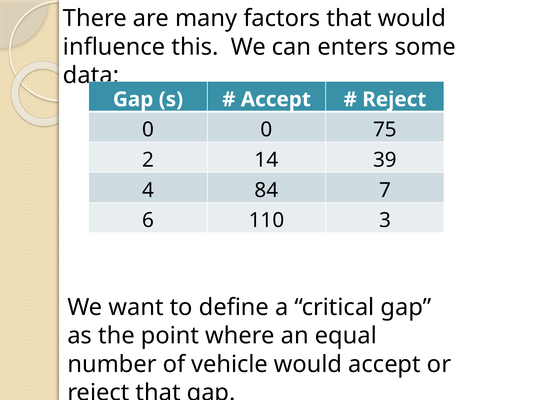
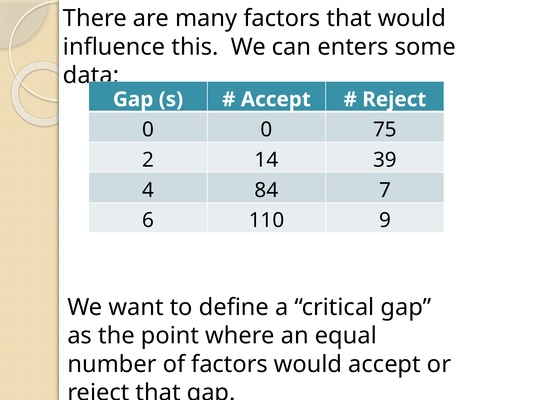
3: 3 -> 9
of vehicle: vehicle -> factors
